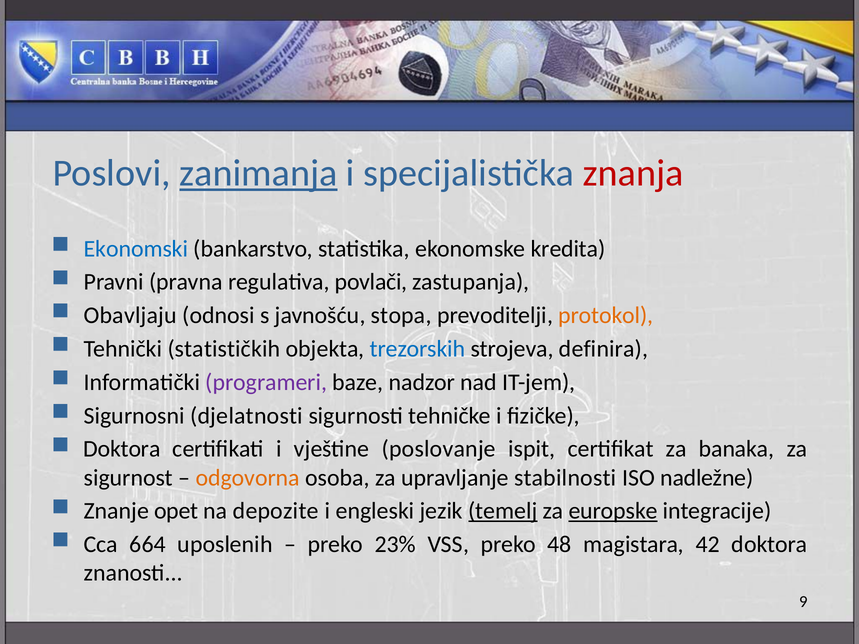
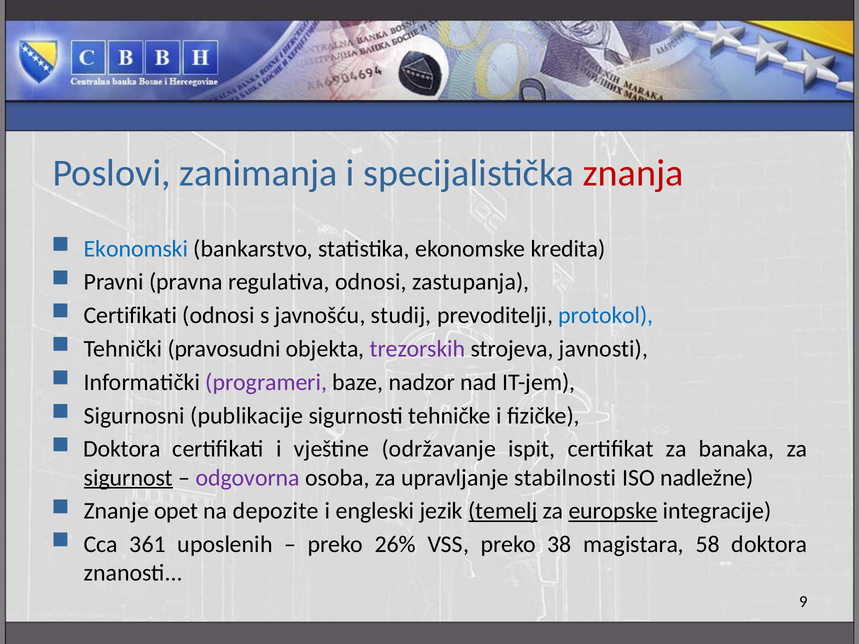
zanimanja underline: present -> none
regulativa povlači: povlači -> odnosi
Obavljaju at (130, 316): Obavljaju -> Certifikati
stopa: stopa -> studij
protokol colour: orange -> blue
statističkih: statističkih -> pravosudni
trezorskih colour: blue -> purple
definira: definira -> javnosti
djelatnosti: djelatnosti -> publikacije
poslovanje: poslovanje -> održavanje
sigurnost underline: none -> present
odgovorna colour: orange -> purple
664: 664 -> 361
23%: 23% -> 26%
48: 48 -> 38
42: 42 -> 58
